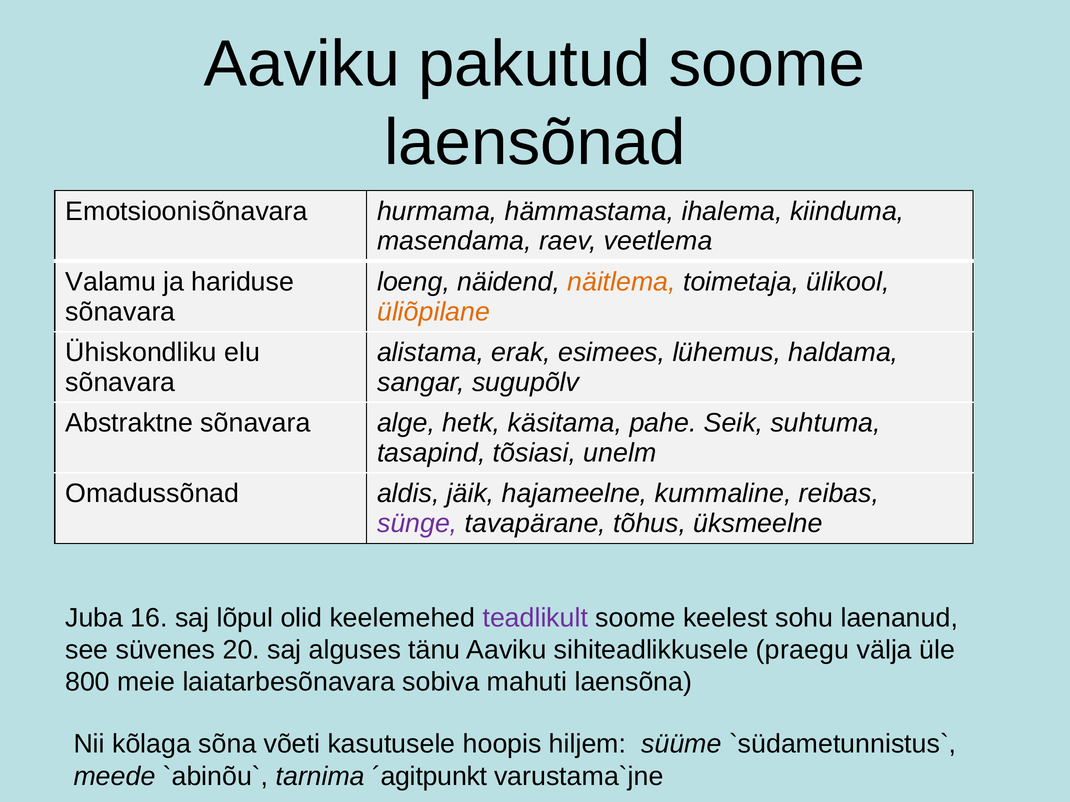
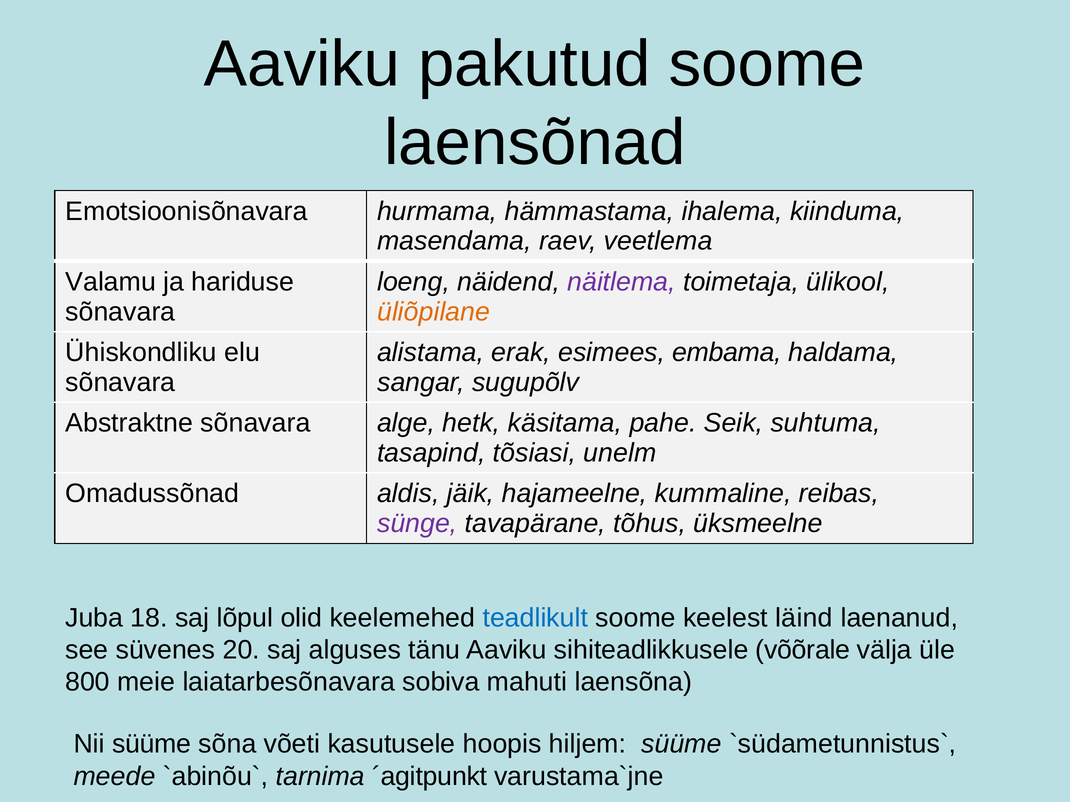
näitlema colour: orange -> purple
lühemus: lühemus -> embama
16: 16 -> 18
teadlikult colour: purple -> blue
sohu: sohu -> läind
praegu: praegu -> võõrale
Nii kõlaga: kõlaga -> süüme
